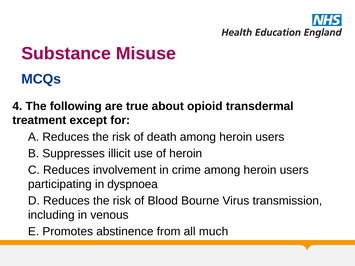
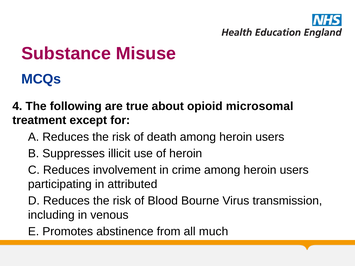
transdermal: transdermal -> microsomal
dyspnoea: dyspnoea -> attributed
